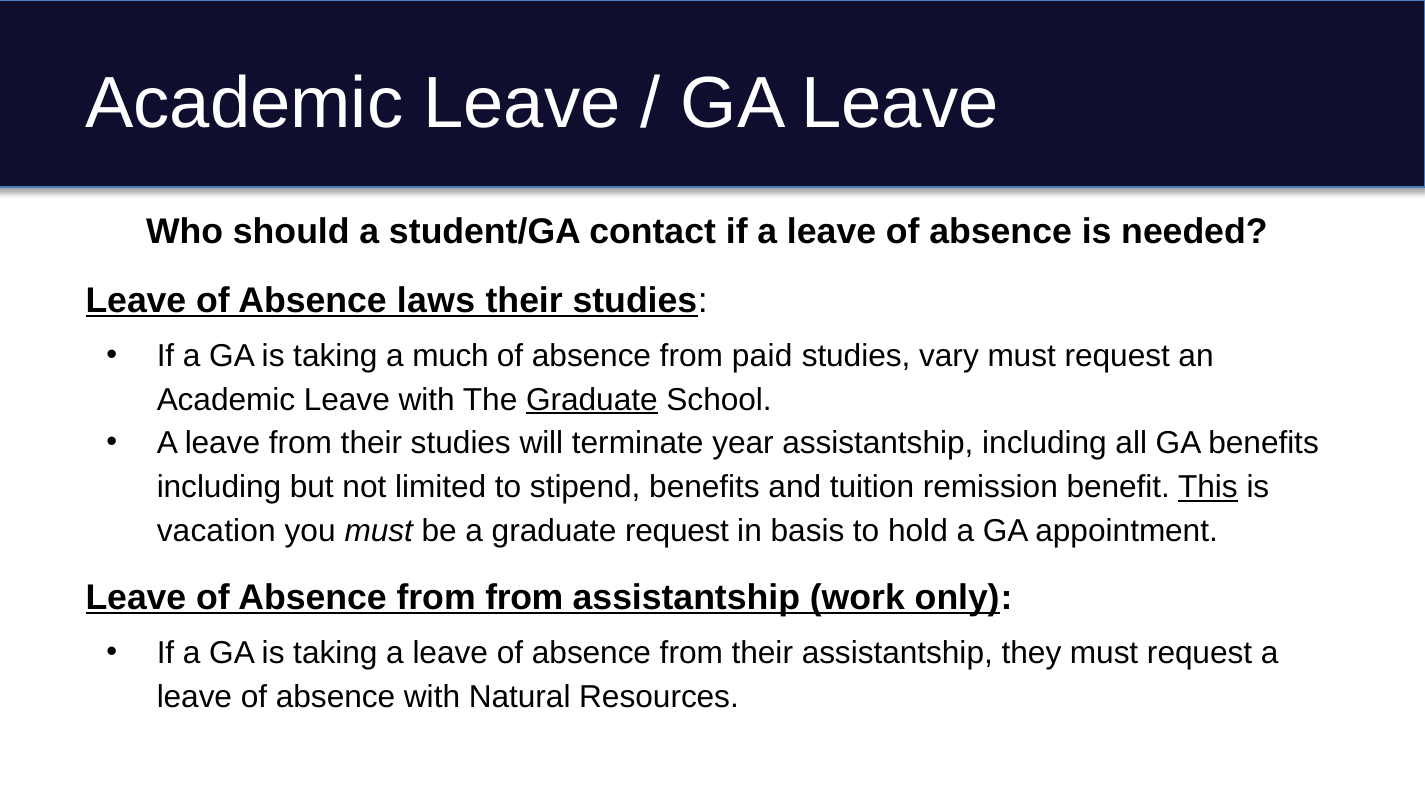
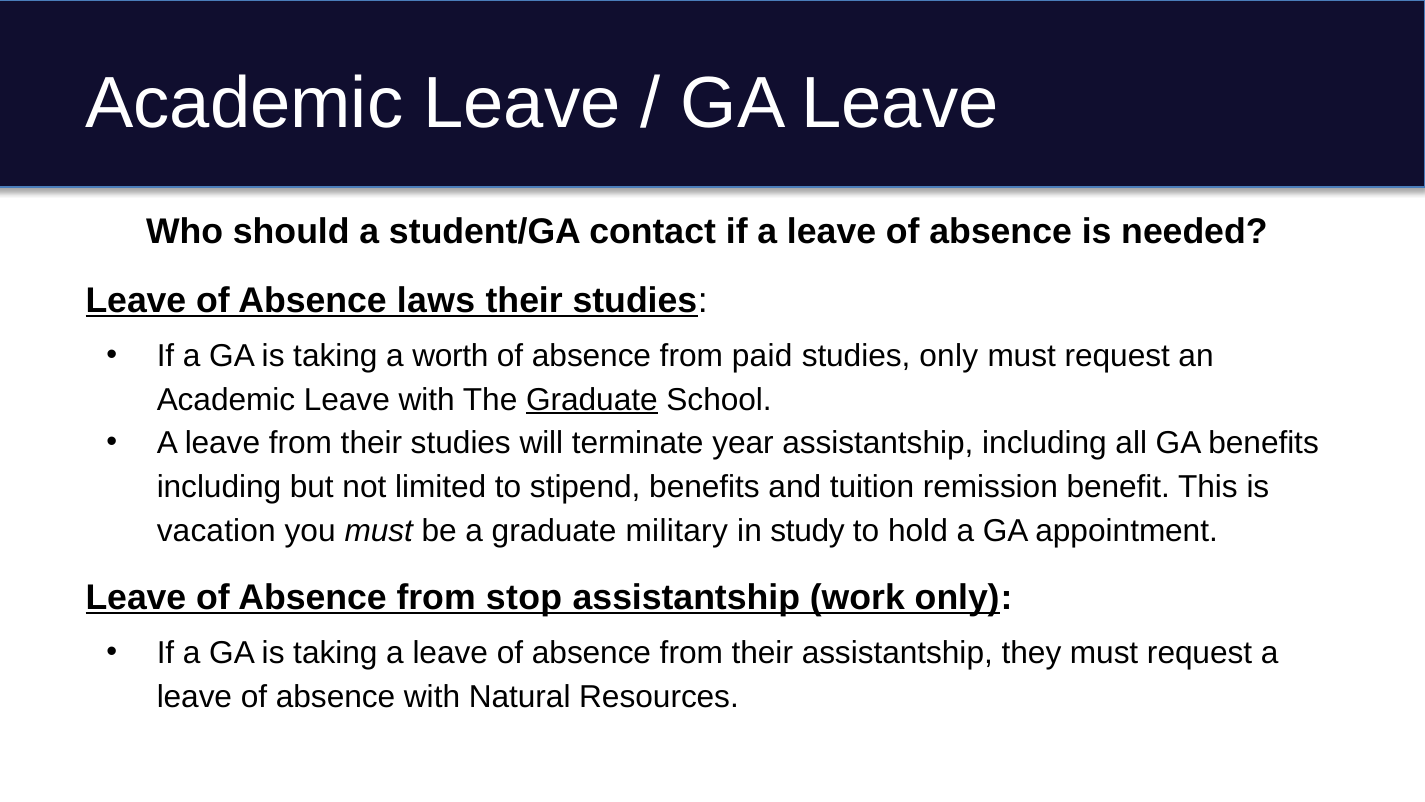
much: much -> worth
studies vary: vary -> only
This underline: present -> none
graduate request: request -> military
basis: basis -> study
from from: from -> stop
